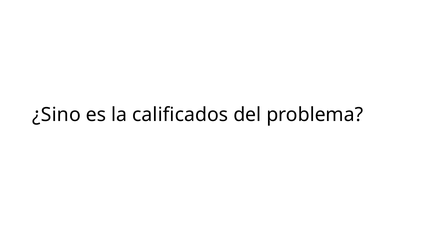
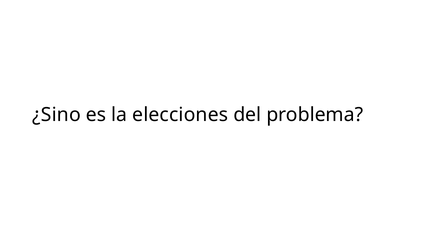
calificados: calificados -> elecciones
